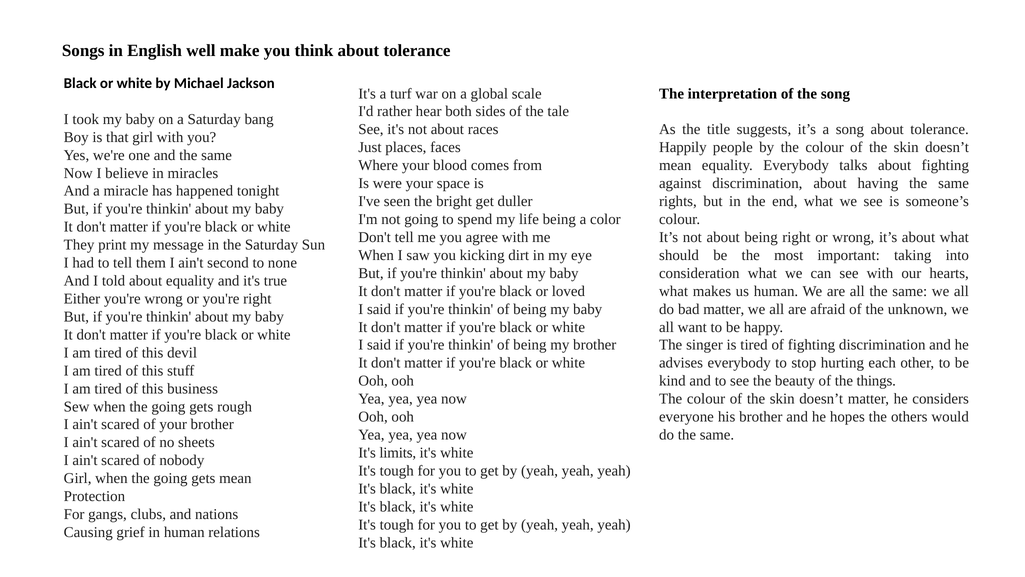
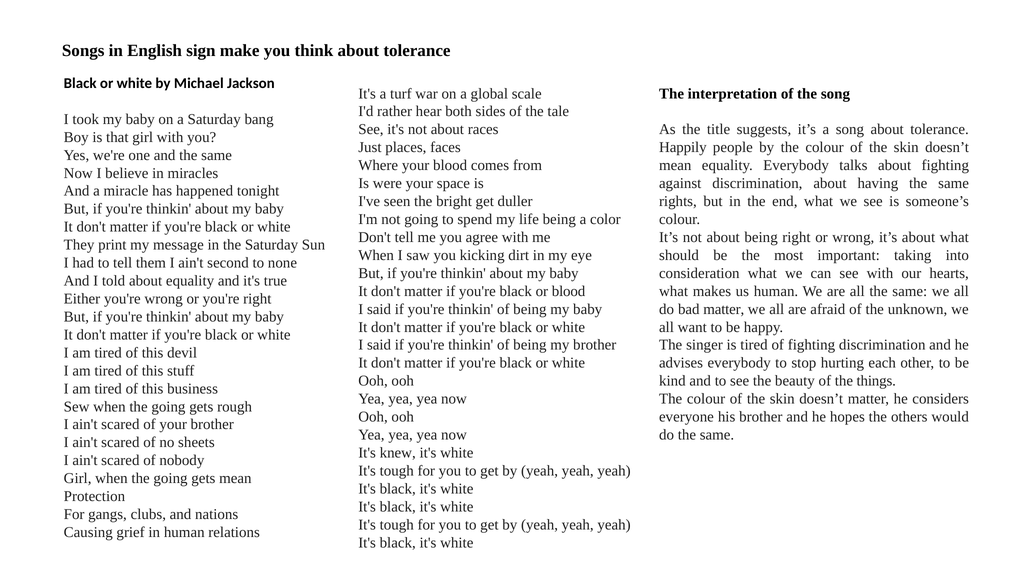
well: well -> sign
or loved: loved -> blood
limits: limits -> knew
